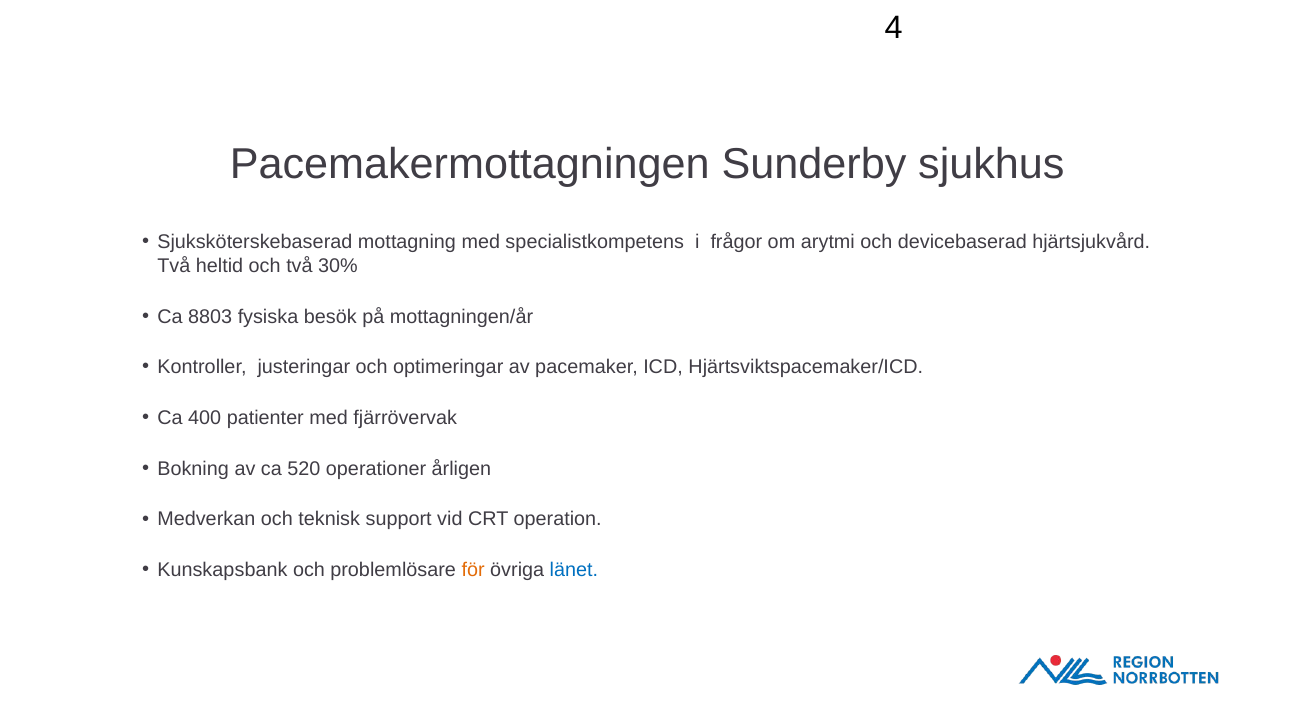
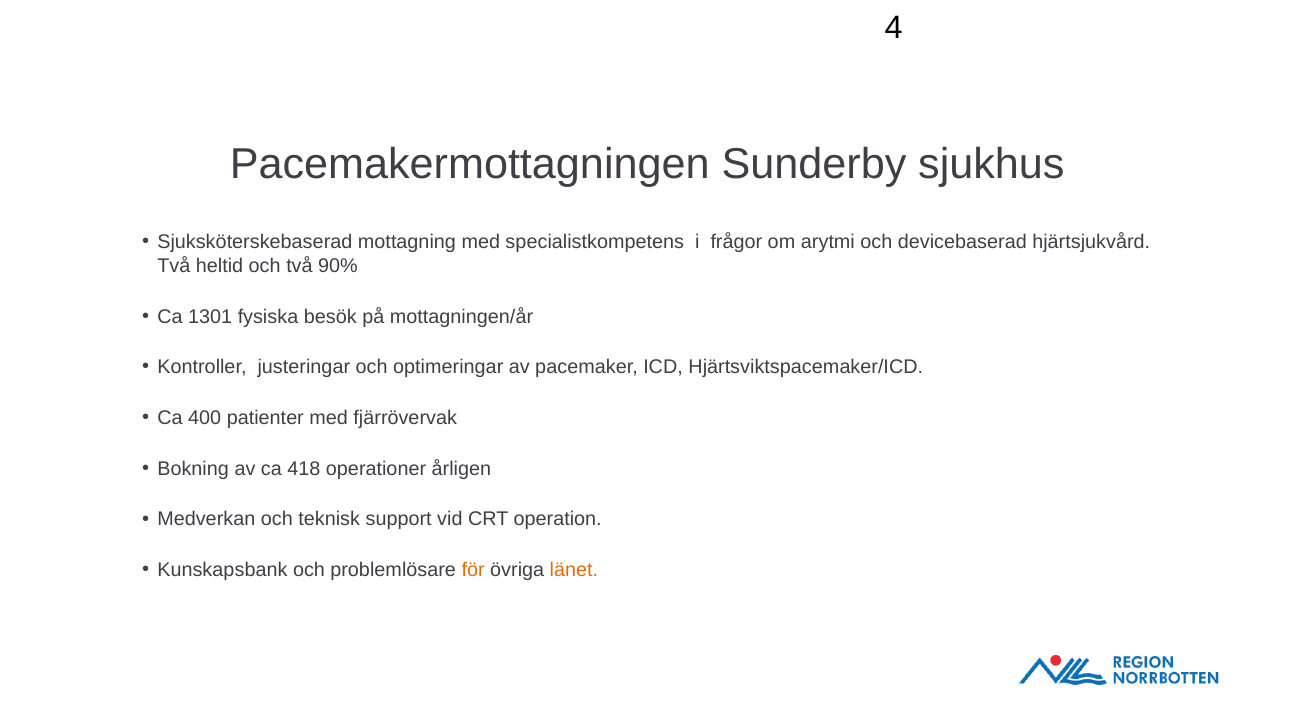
30%: 30% -> 90%
8803: 8803 -> 1301
520: 520 -> 418
länet colour: blue -> orange
